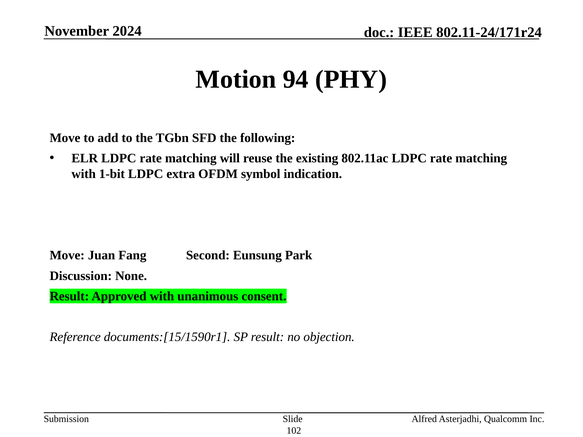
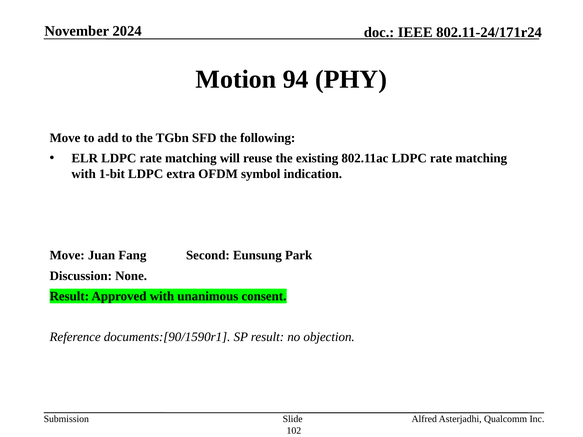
documents:[15/1590r1: documents:[15/1590r1 -> documents:[90/1590r1
